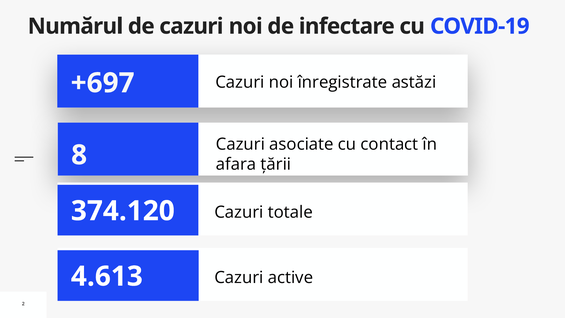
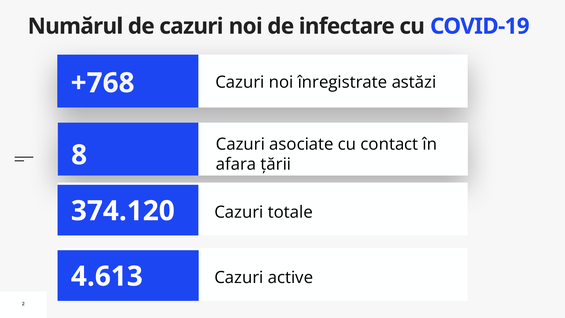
+697: +697 -> +768
